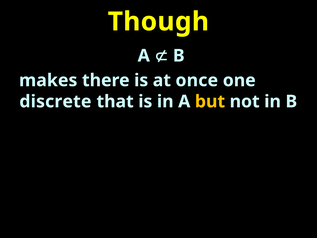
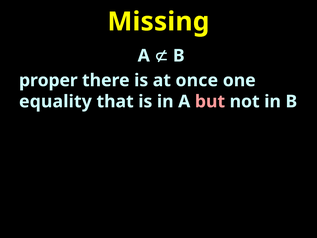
Though: Though -> Missing
makes: makes -> proper
discrete: discrete -> equality
but colour: yellow -> pink
